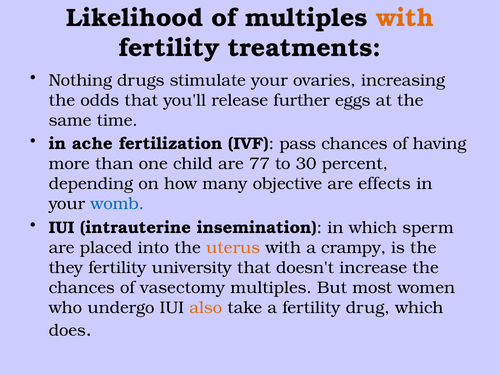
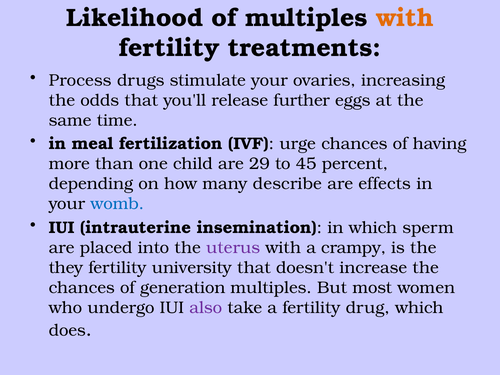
Nothing: Nothing -> Process
ache: ache -> meal
pass: pass -> urge
77: 77 -> 29
30: 30 -> 45
objective: objective -> describe
uterus colour: orange -> purple
vasectomy: vasectomy -> generation
also colour: orange -> purple
